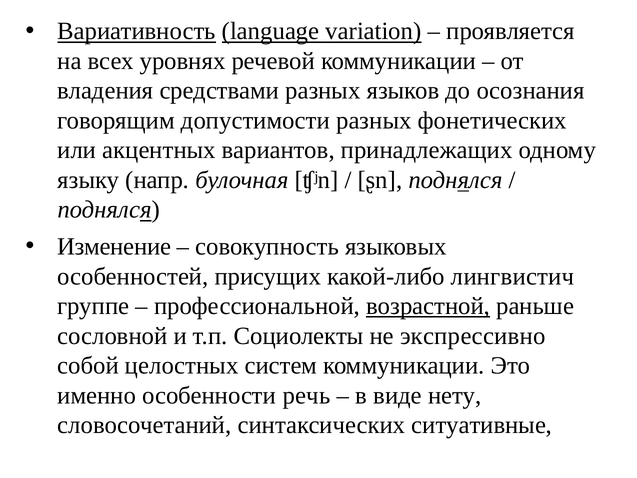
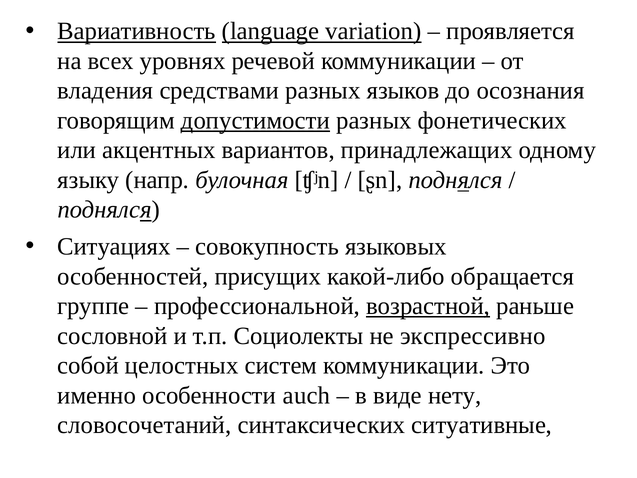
допустимости underline: none -> present
Изменение: Изменение -> Ситуациях
лингвистич: лингвистич -> обращается
речь: речь -> auch
